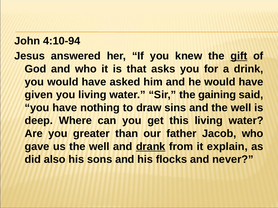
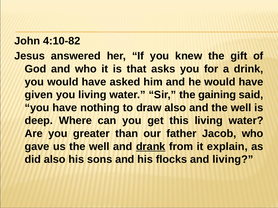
4:10-94: 4:10-94 -> 4:10-82
gift underline: present -> none
draw sins: sins -> also
and never: never -> living
